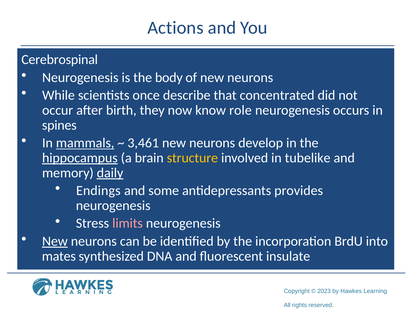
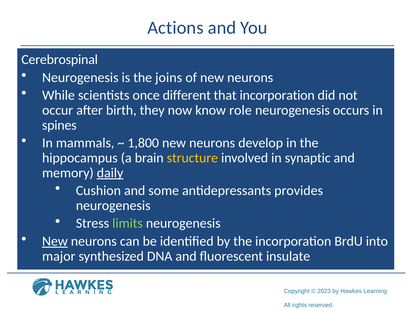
body: body -> joins
describe: describe -> different
that concentrated: concentrated -> incorporation
mammals underline: present -> none
3,461: 3,461 -> 1,800
hippocampus underline: present -> none
tubelike: tubelike -> synaptic
Endings: Endings -> Cushion
limits colour: pink -> light green
mates: mates -> major
